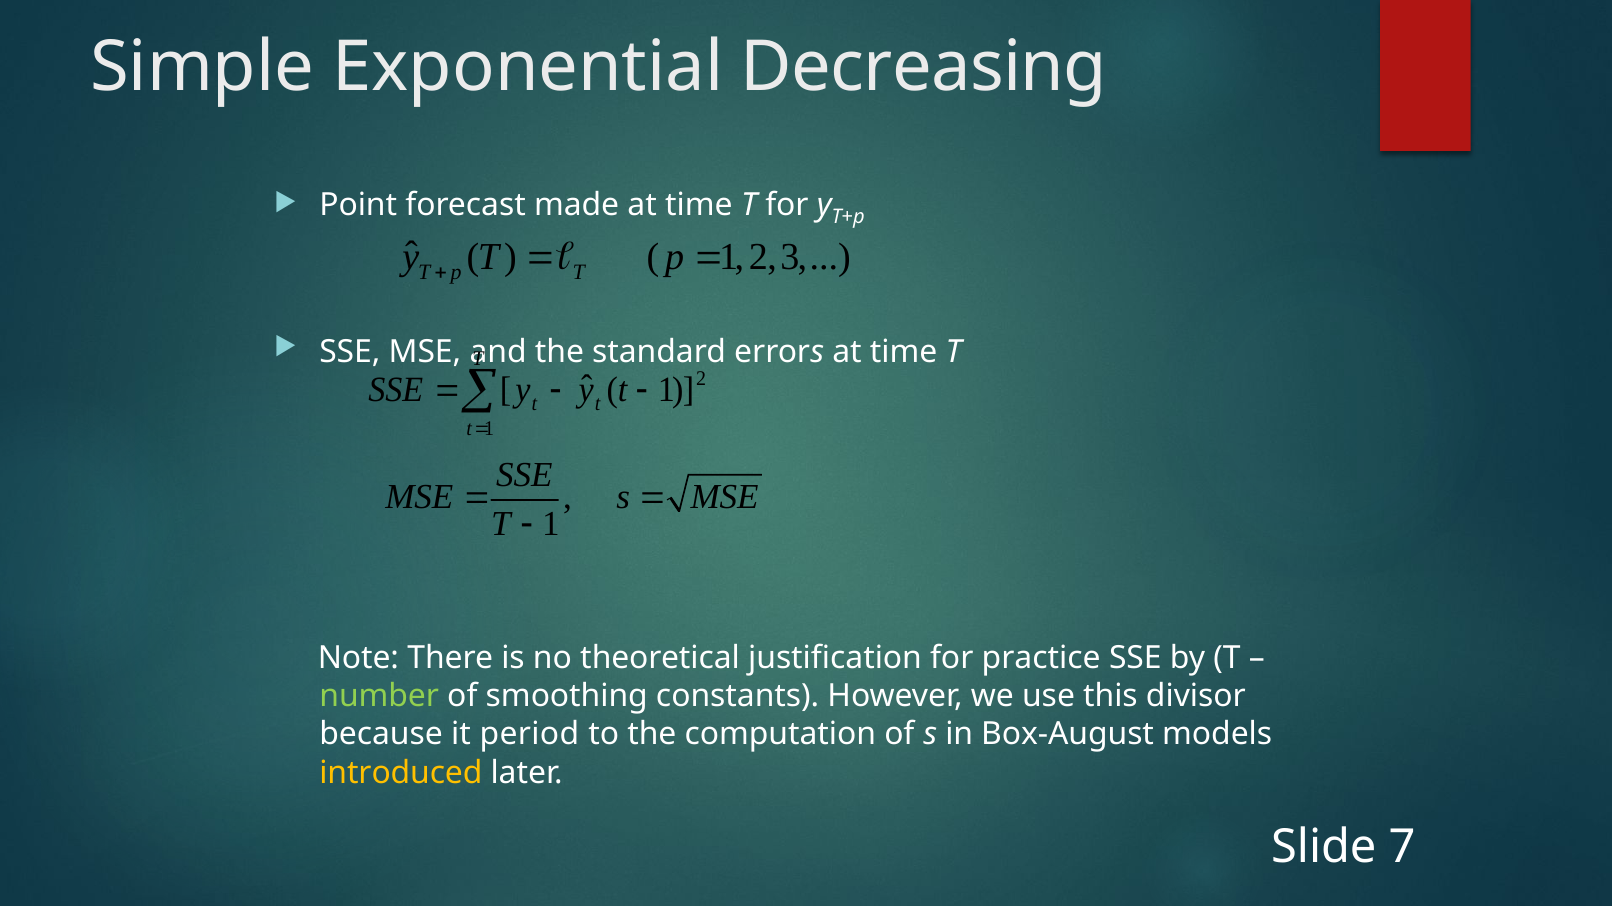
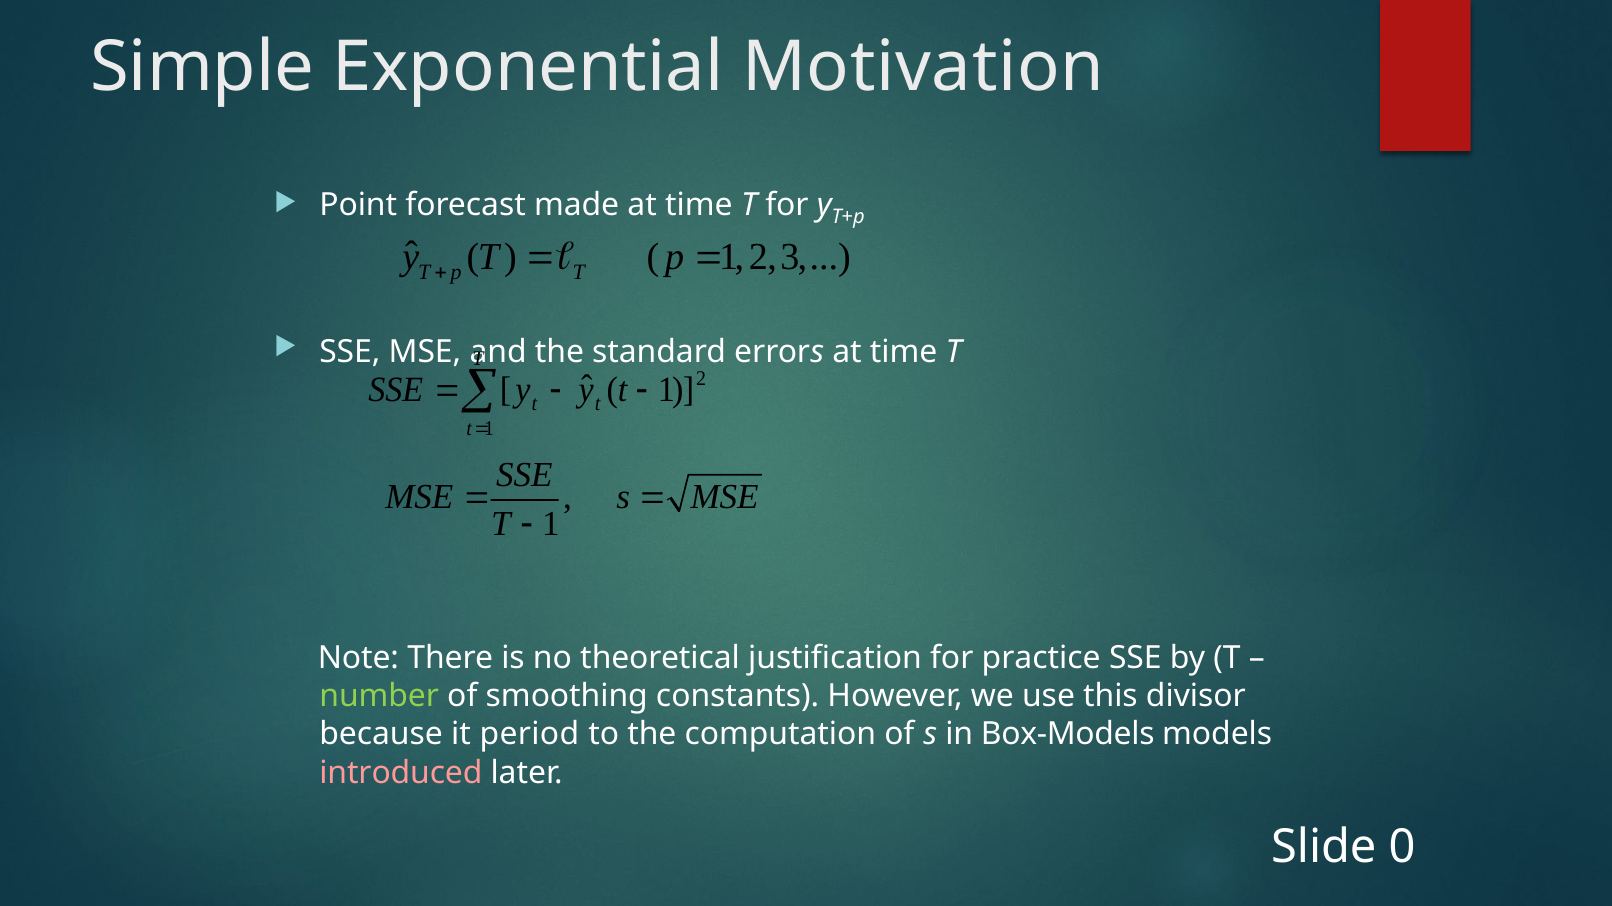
Decreasing: Decreasing -> Motivation
Box-August: Box-August -> Box-Models
introduced colour: yellow -> pink
7: 7 -> 0
